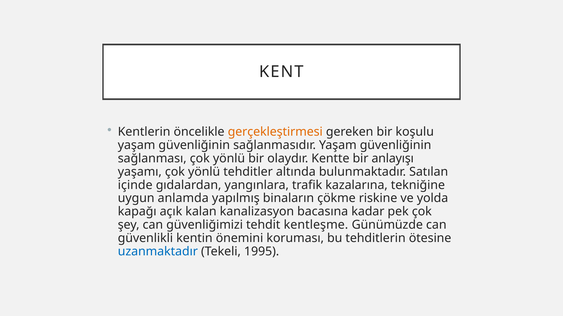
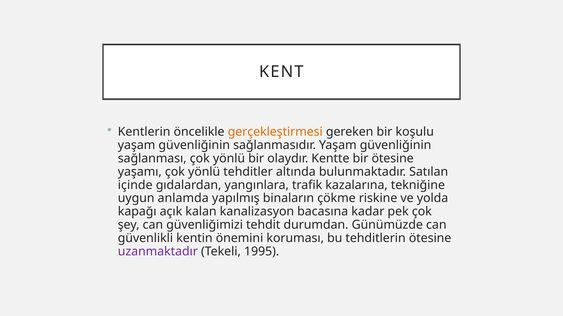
bir anlayışı: anlayışı -> ötesine
kentleşme: kentleşme -> durumdan
uzanmaktadır colour: blue -> purple
